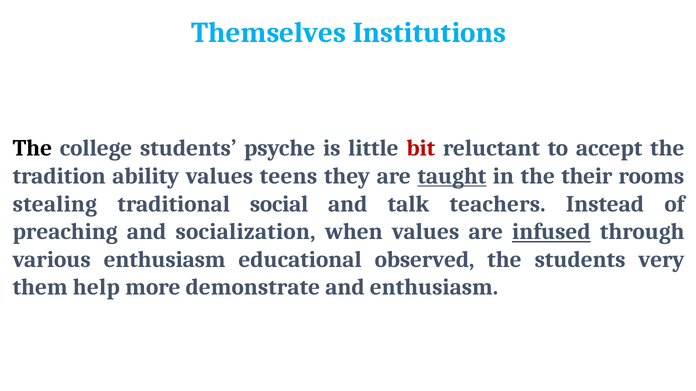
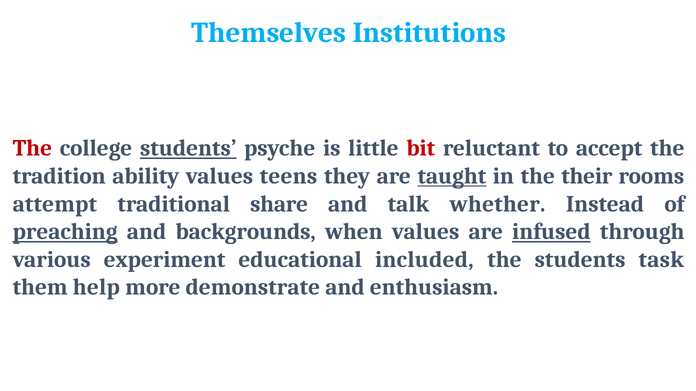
The at (32, 148) colour: black -> red
students at (188, 148) underline: none -> present
stealing: stealing -> attempt
social: social -> share
teachers: teachers -> whether
preaching underline: none -> present
socialization: socialization -> backgrounds
various enthusiasm: enthusiasm -> experiment
observed: observed -> included
very: very -> task
